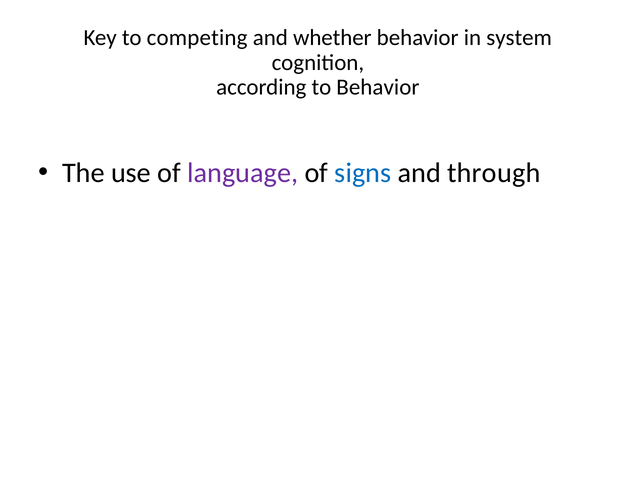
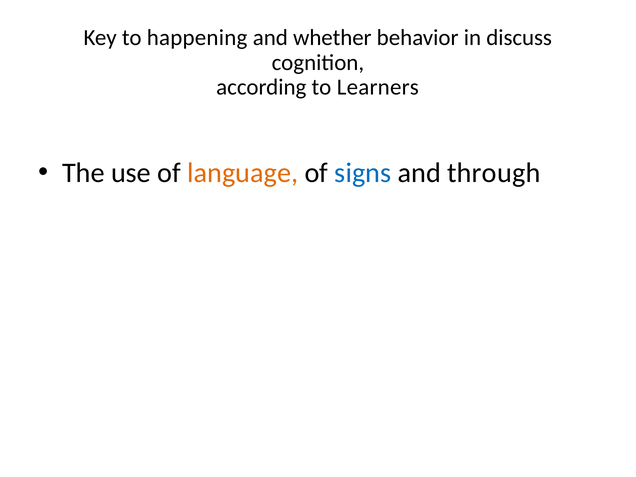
competing: competing -> happening
system: system -> discuss
to Behavior: Behavior -> Learners
language colour: purple -> orange
